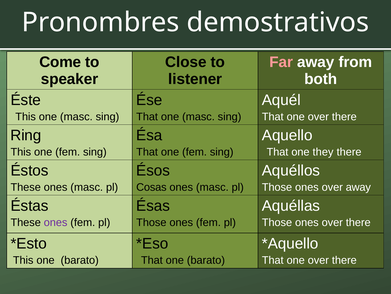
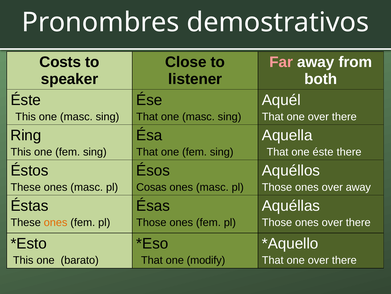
Come: Come -> Costs
Aquello: Aquello -> Aquella
one they: they -> éste
ones at (56, 222) colour: purple -> orange
That one barato: barato -> modify
